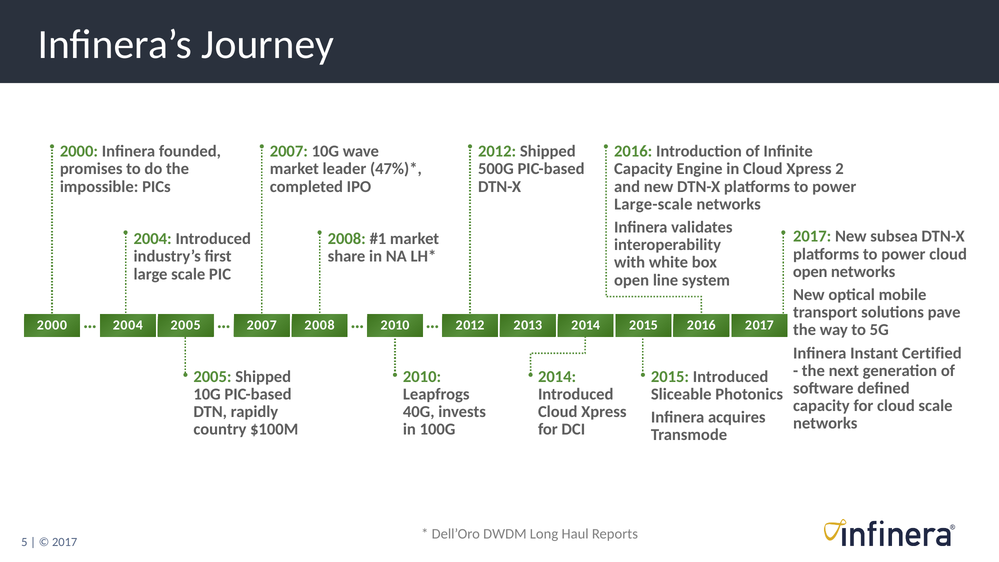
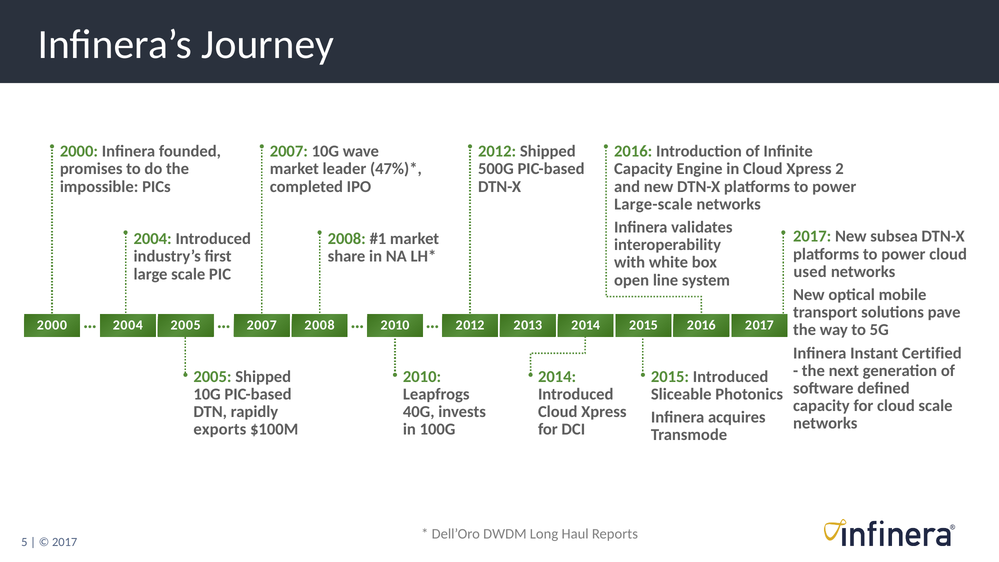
open at (810, 272): open -> used
country: country -> exports
